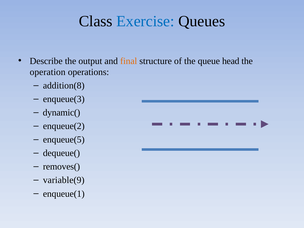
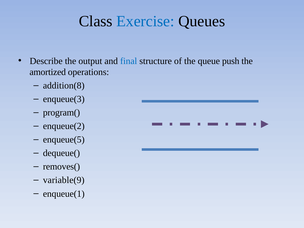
final colour: orange -> blue
head: head -> push
operation: operation -> amortized
dynamic(: dynamic( -> program(
